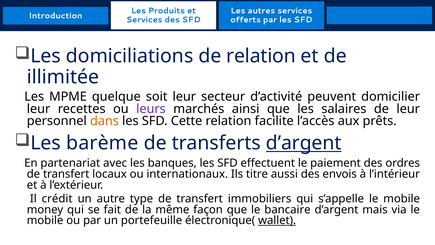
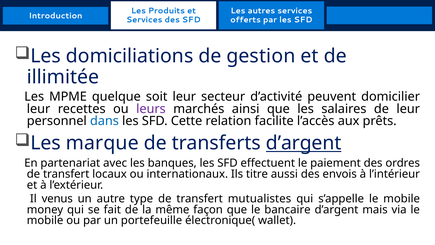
de relation: relation -> gestion
dans colour: orange -> blue
barème: barème -> marque
crédit: crédit -> venus
immobiliers: immobiliers -> mutualistes
wallet underline: present -> none
